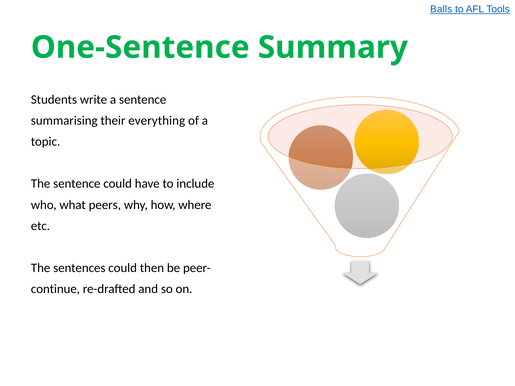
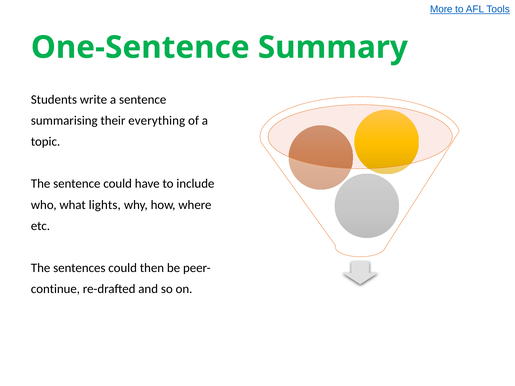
Balls: Balls -> More
peers: peers -> lights
